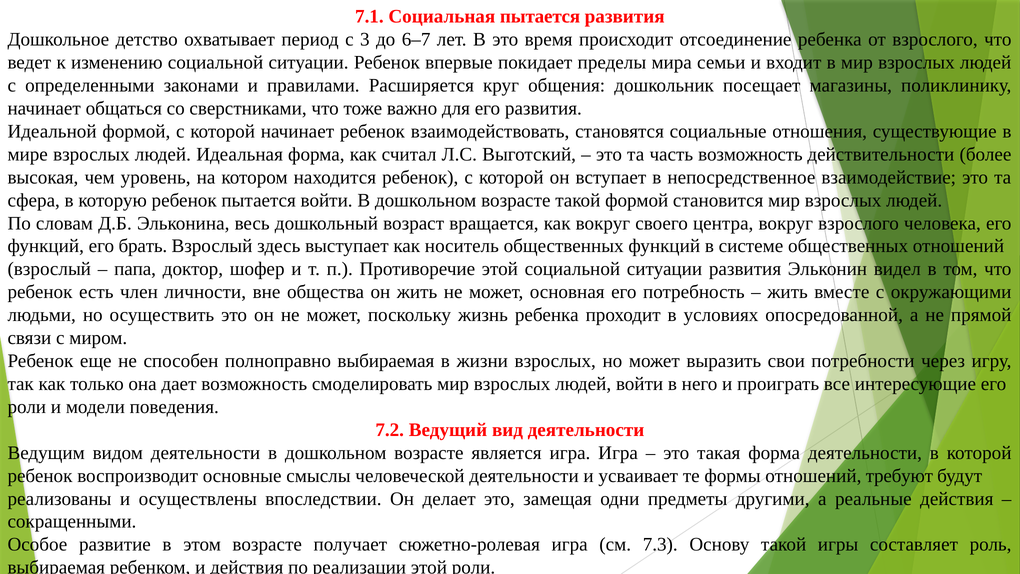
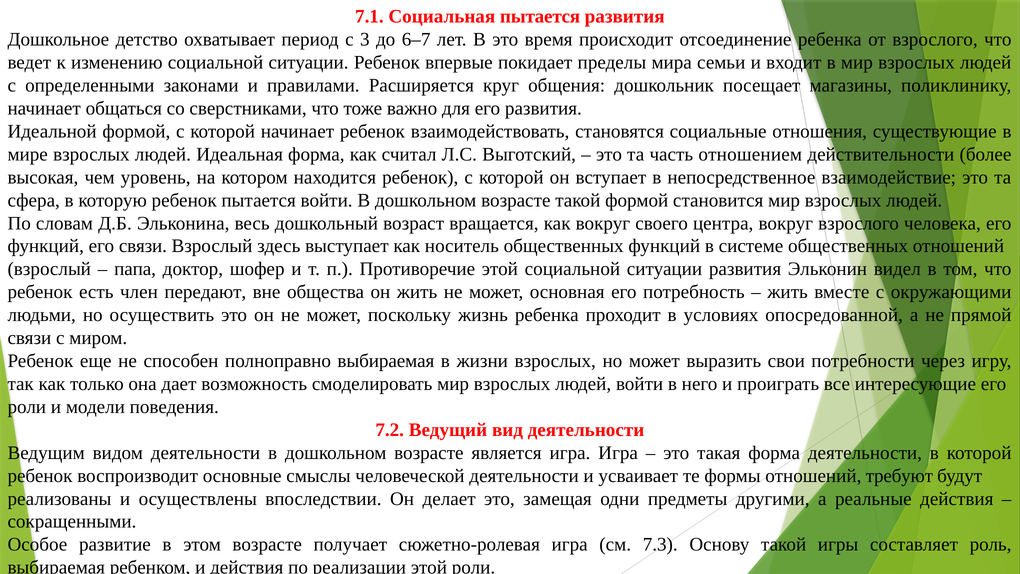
часть возможность: возможность -> отношением
его брать: брать -> связи
личности: личности -> передают
